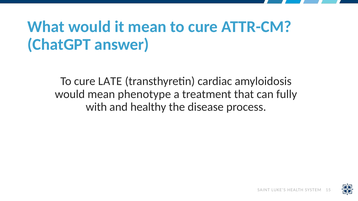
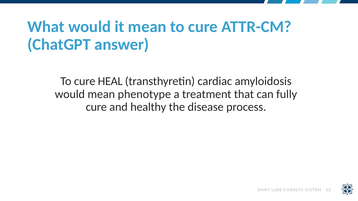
LATE: LATE -> HEAL
with at (96, 107): with -> cure
